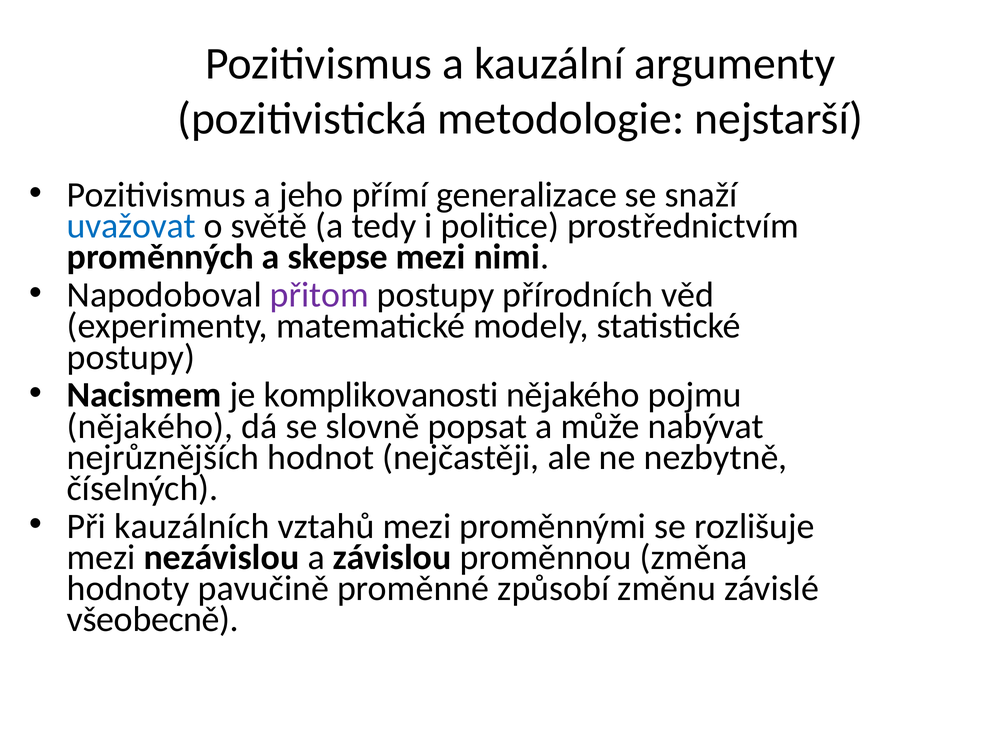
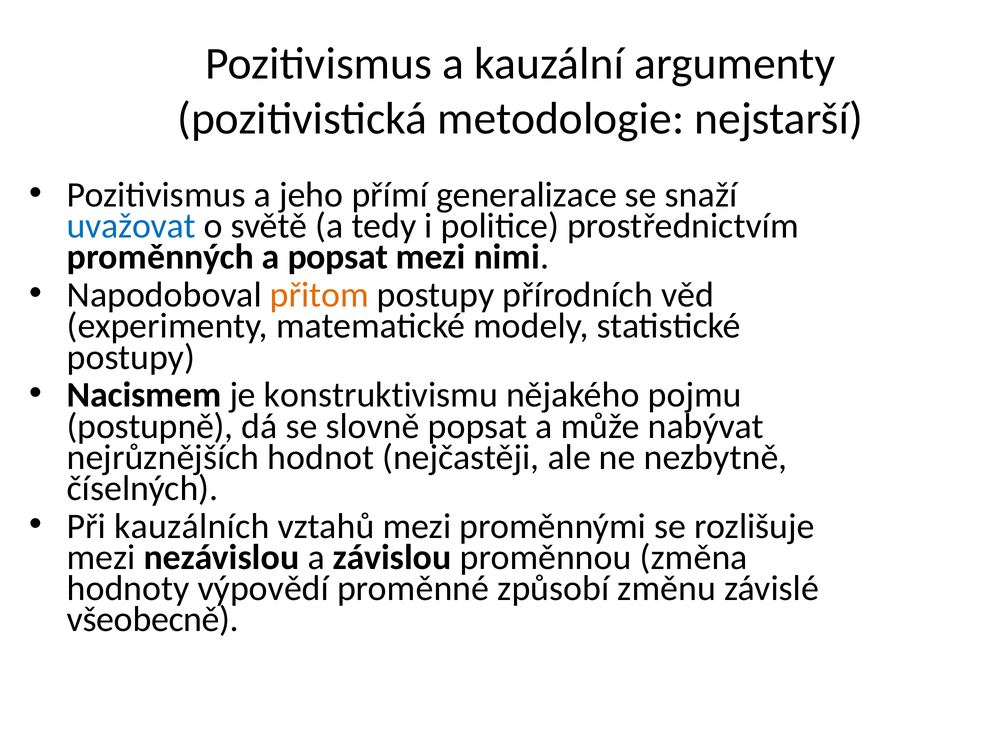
a skepse: skepse -> popsat
přitom colour: purple -> orange
komplikovanosti: komplikovanosti -> konstruktivismu
nějakého at (150, 426): nějakého -> postupně
pavučině: pavučině -> výpovědí
